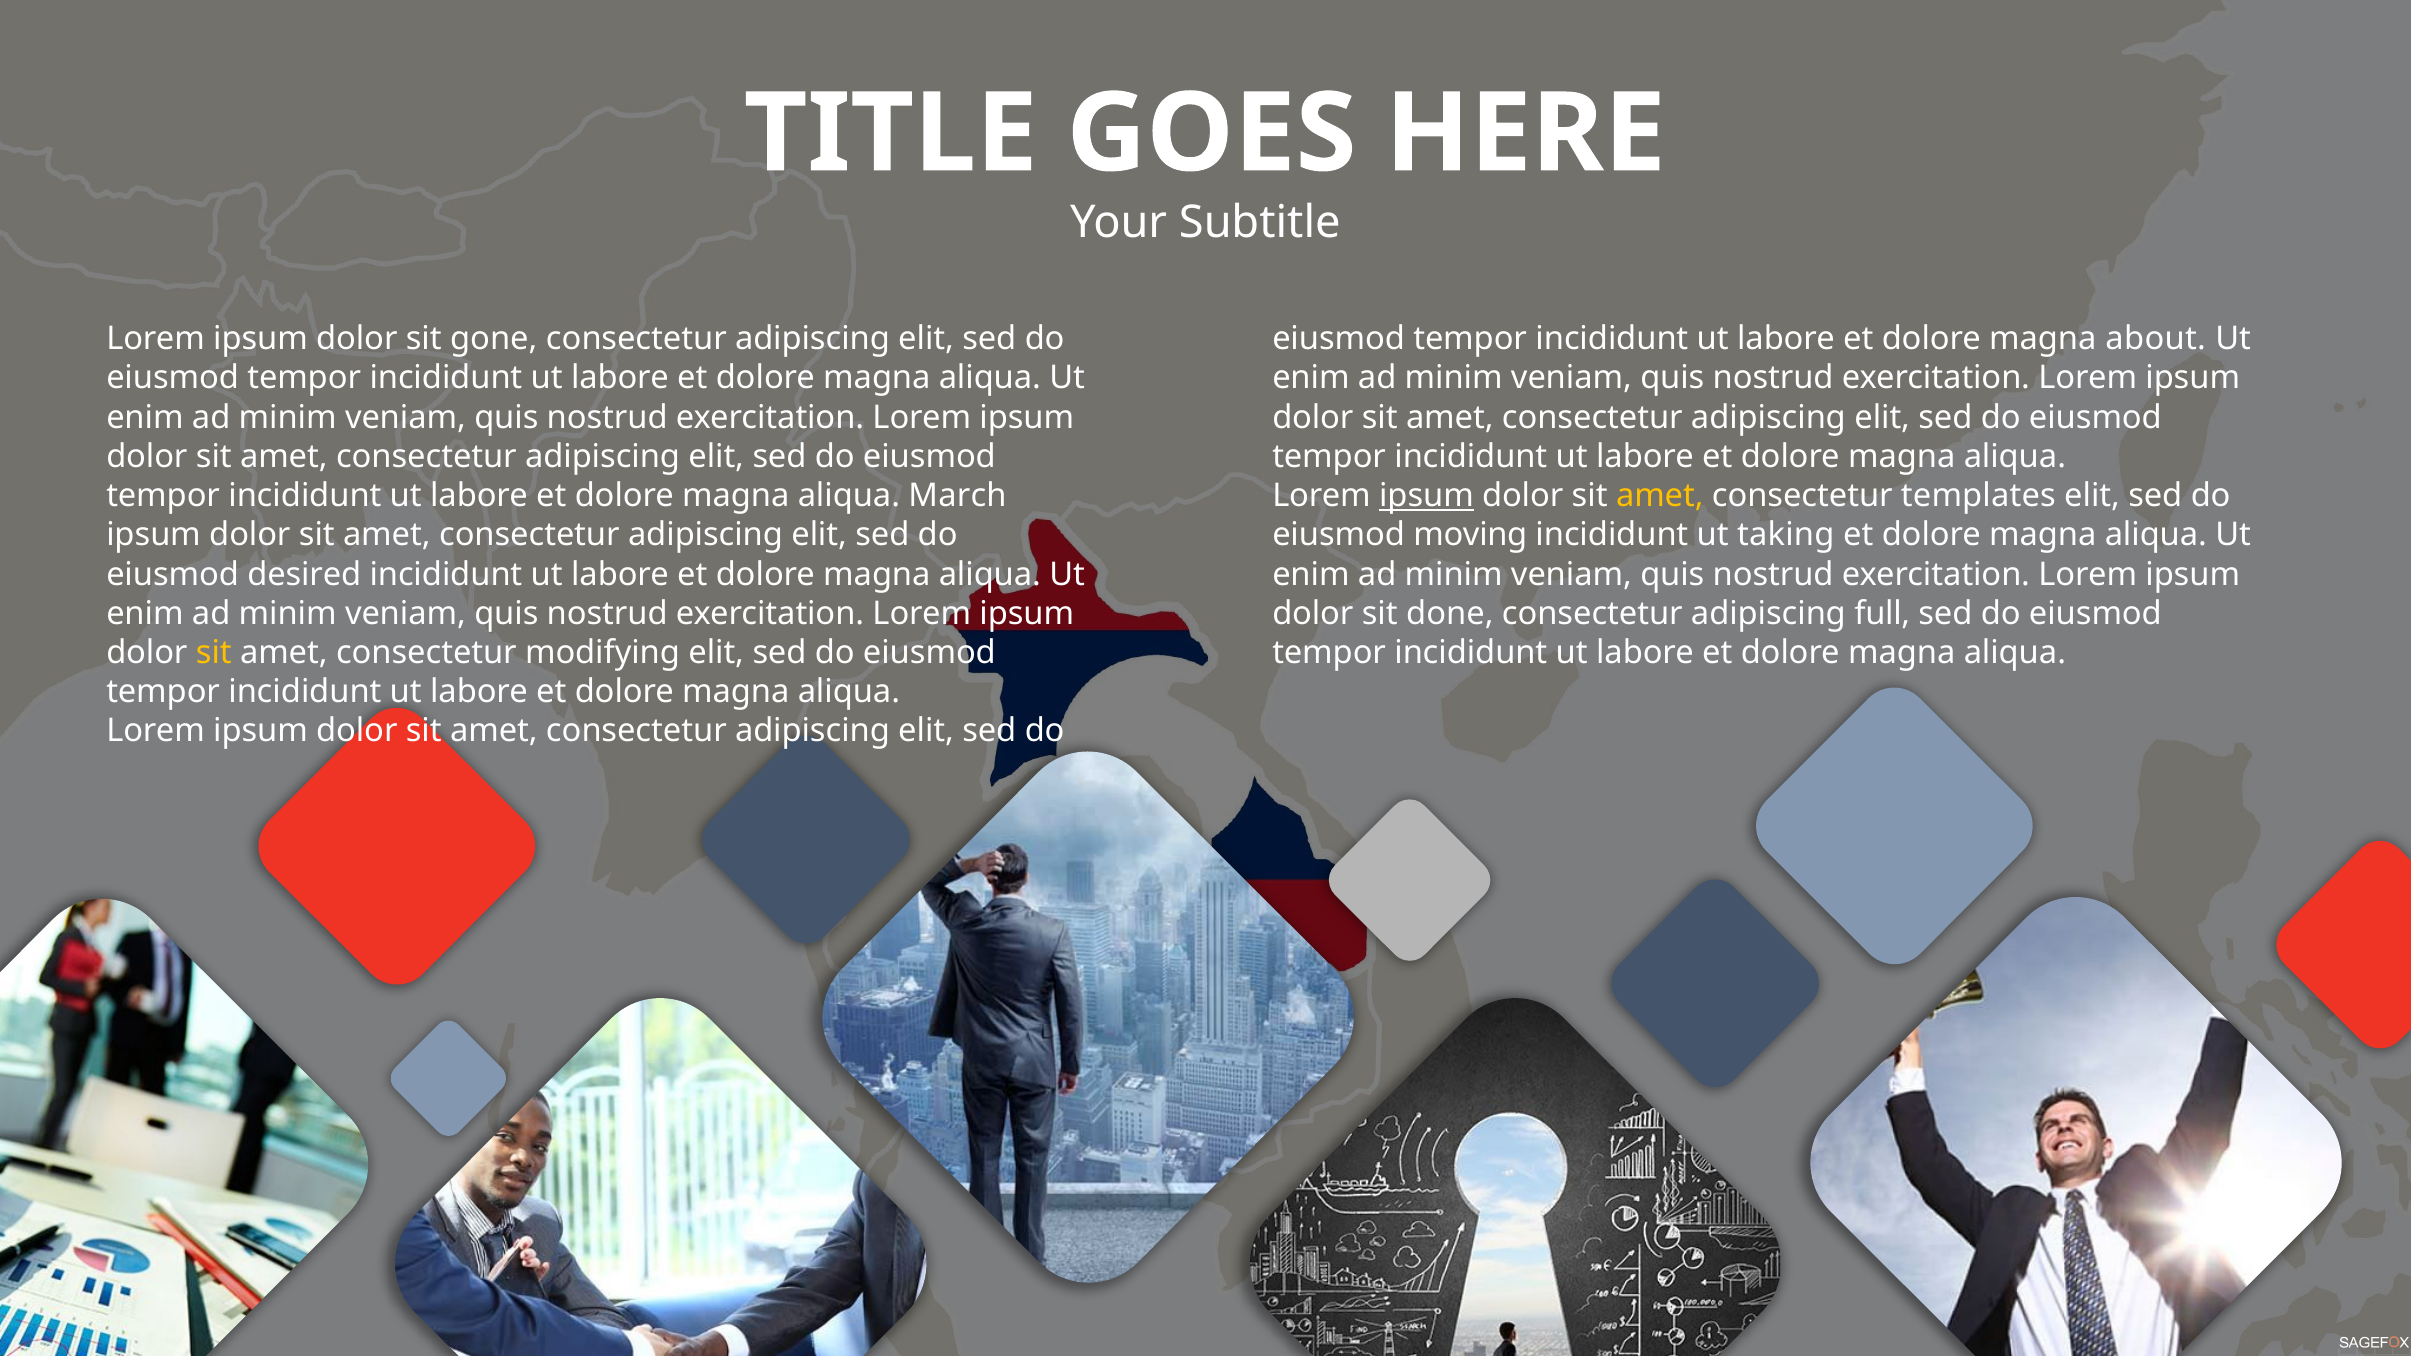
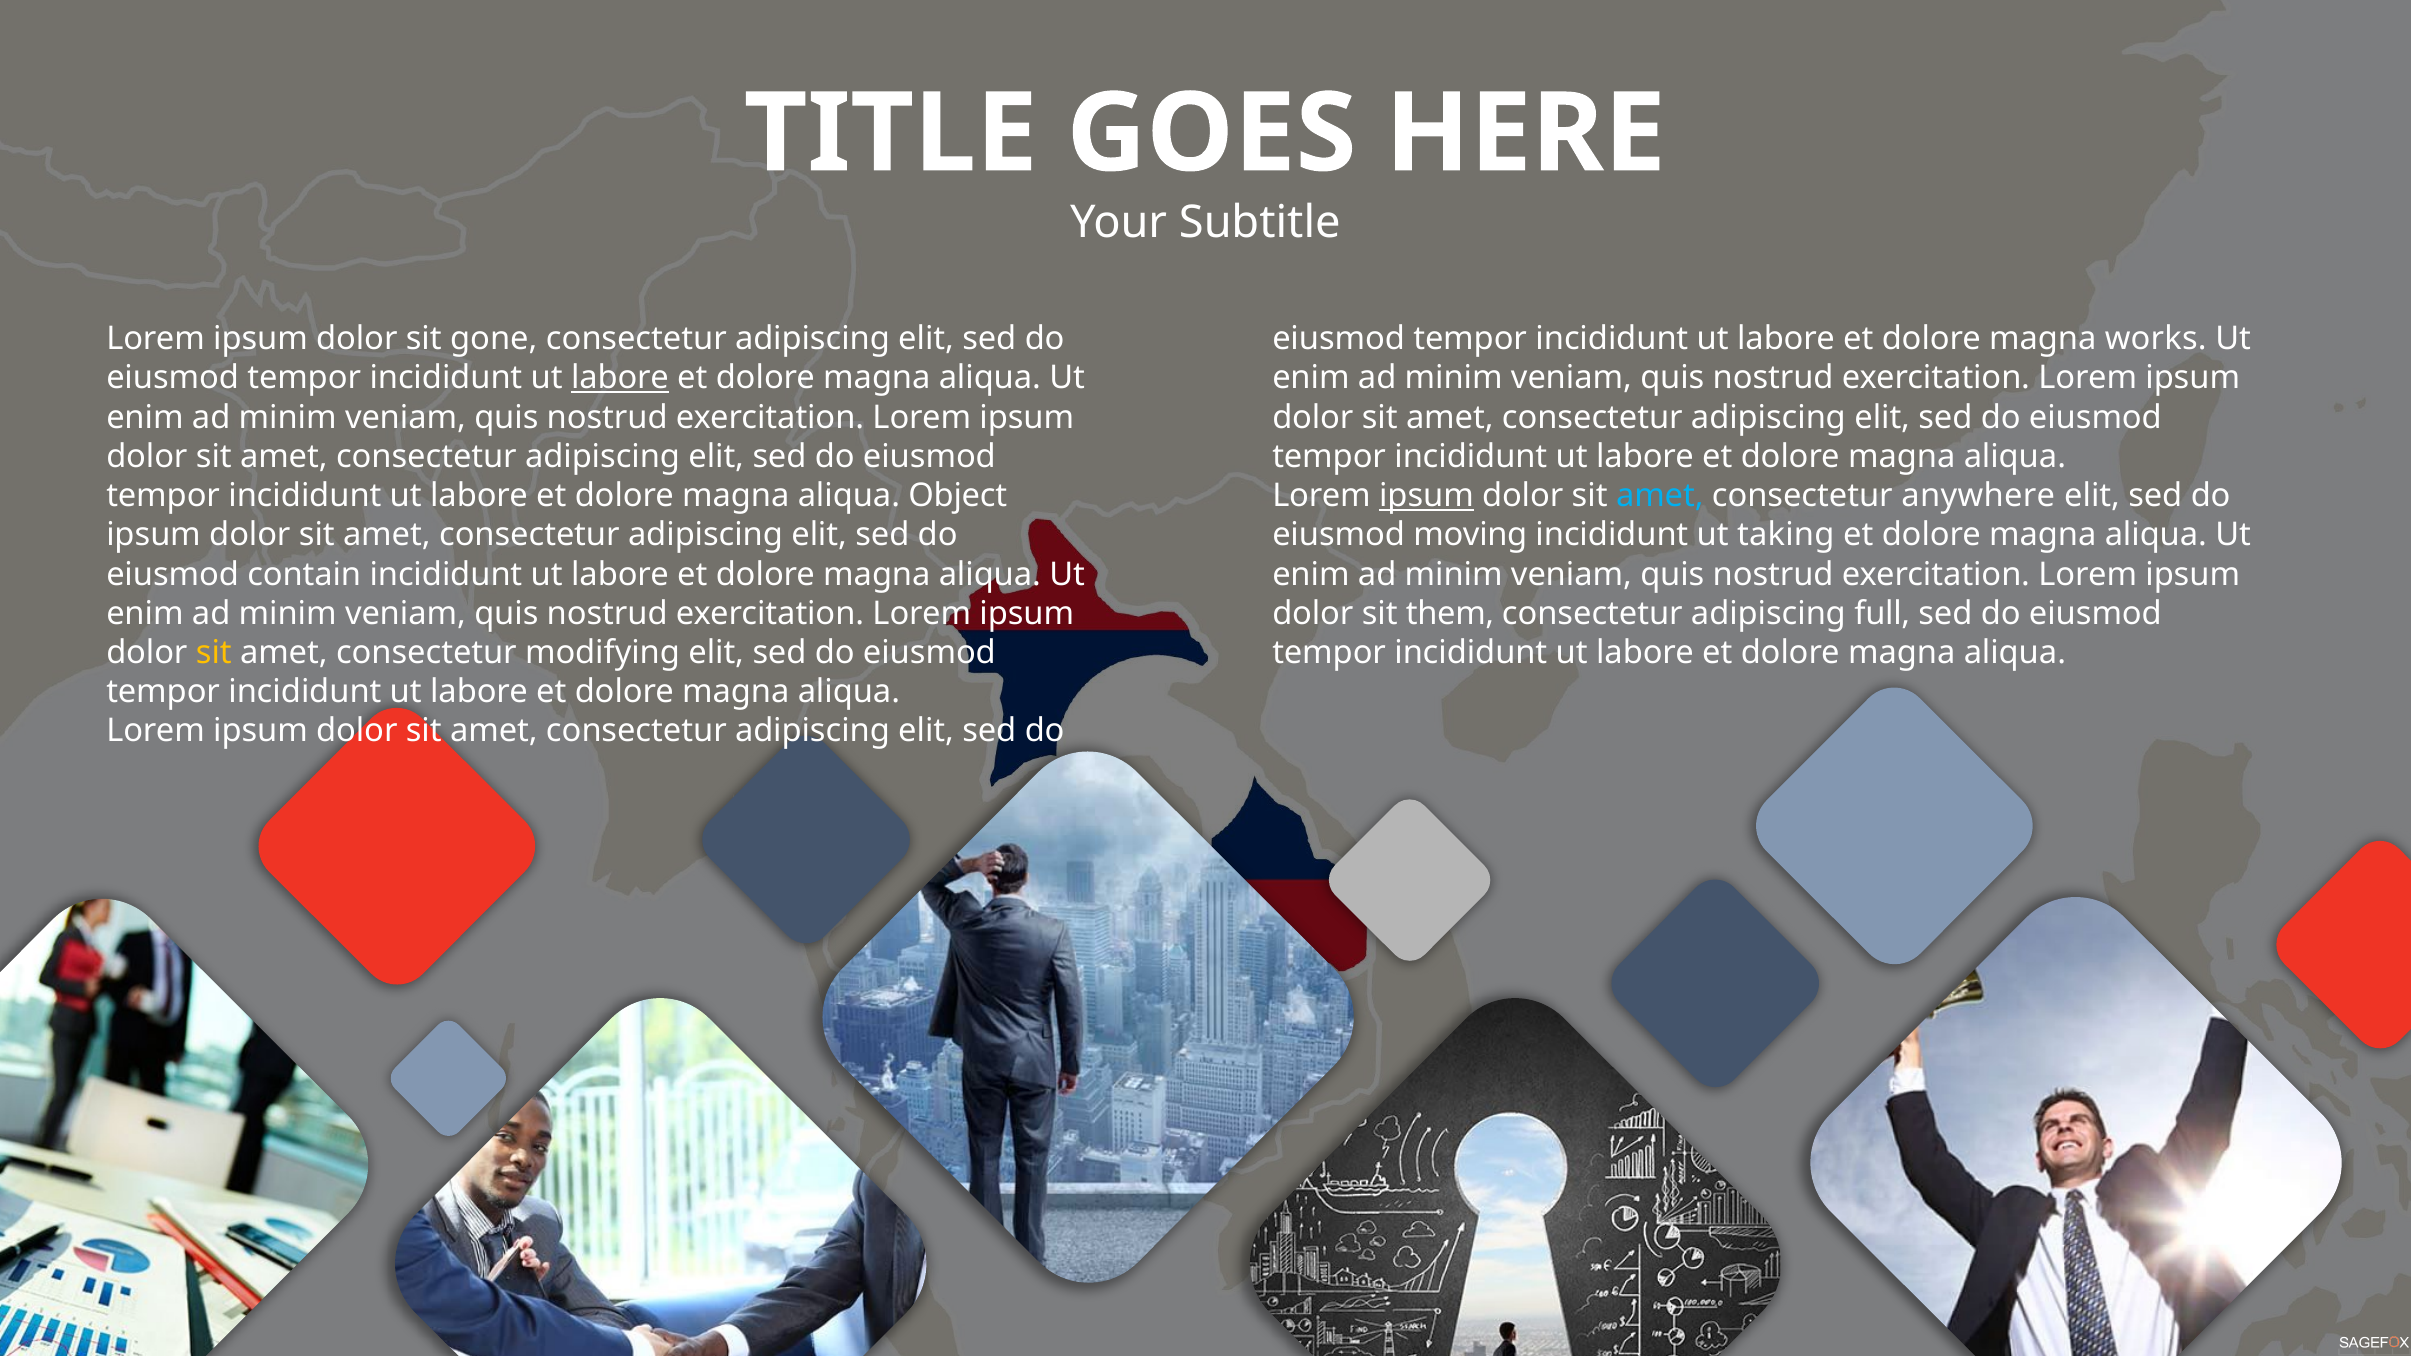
about: about -> works
labore at (620, 378) underline: none -> present
March: March -> Object
amet at (1660, 496) colour: yellow -> light blue
templates: templates -> anywhere
desired: desired -> contain
done: done -> them
